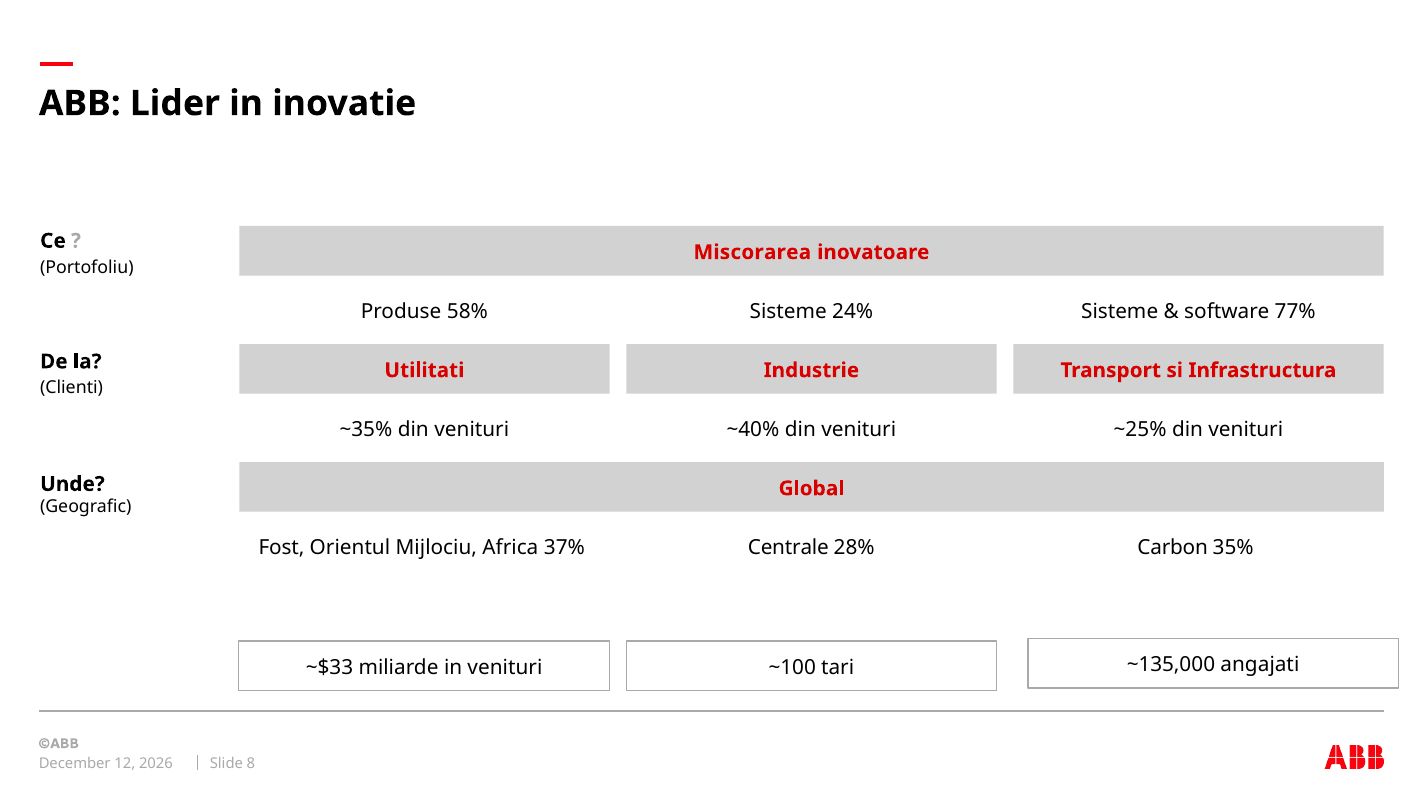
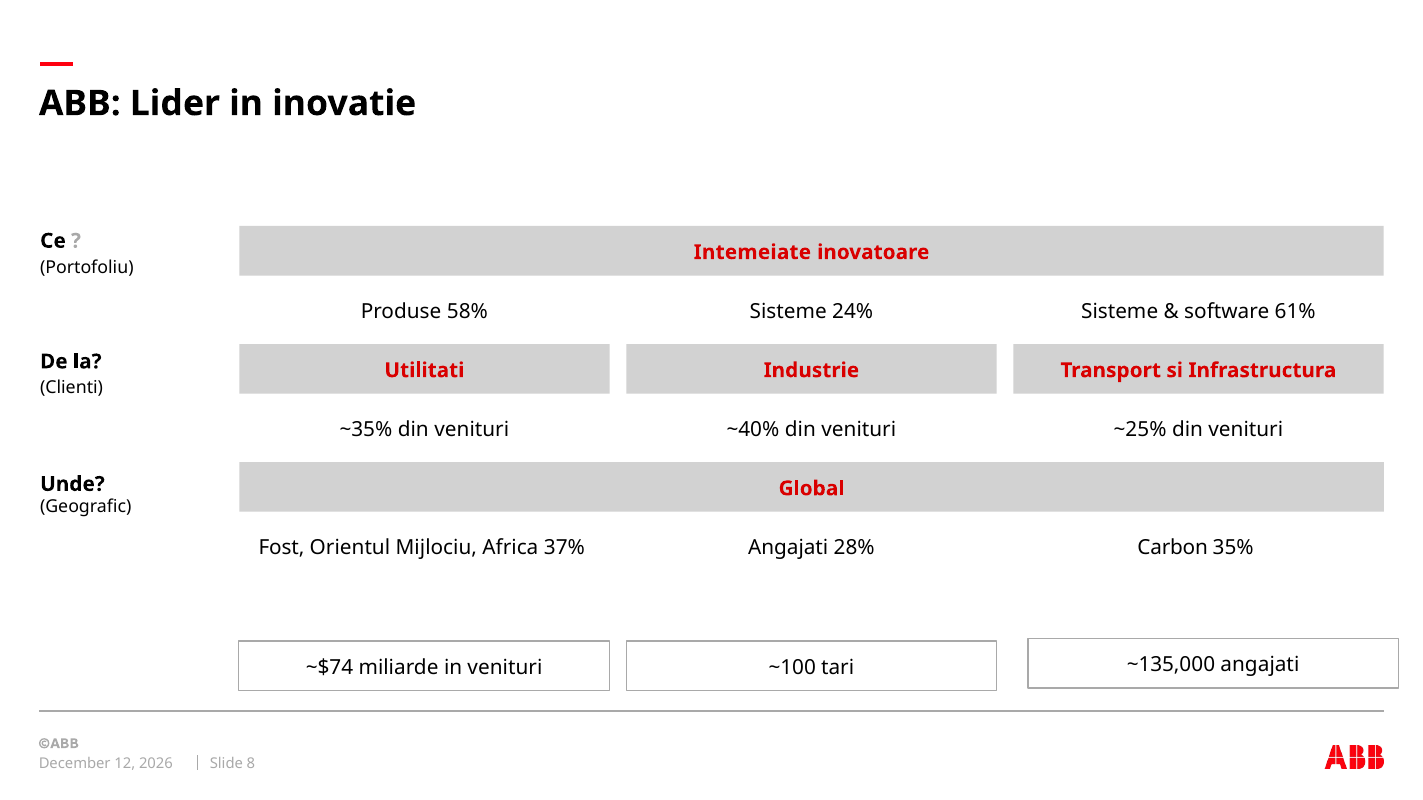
Miscorarea: Miscorarea -> Intemeiate
77%: 77% -> 61%
37% Centrale: Centrale -> Angajati
~$33: ~$33 -> ~$74
